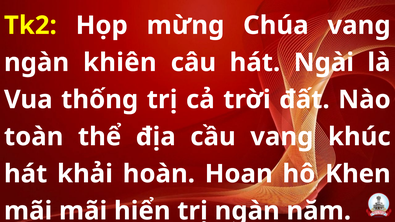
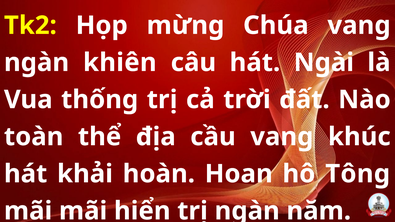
Khen: Khen -> Tông
